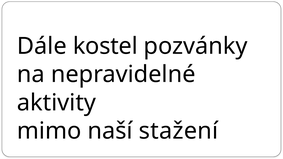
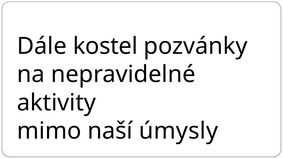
stažení: stažení -> úmysly
